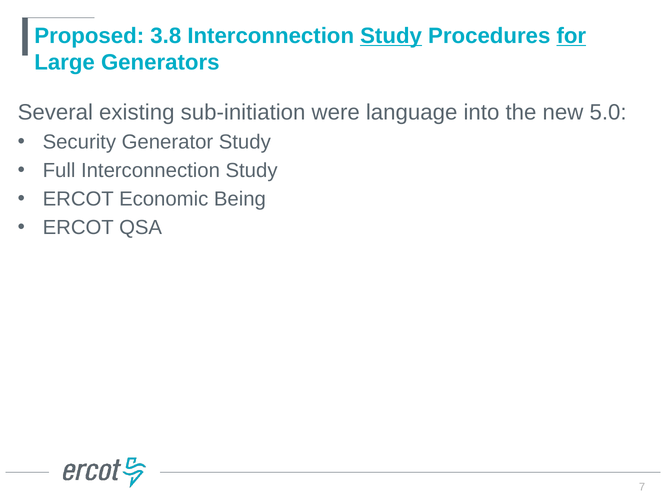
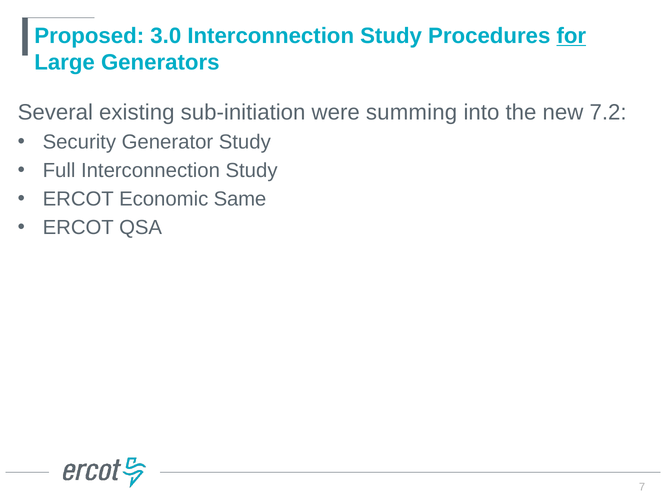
3.8: 3.8 -> 3.0
Study at (391, 36) underline: present -> none
language: language -> summing
5.0: 5.0 -> 7.2
Being: Being -> Same
